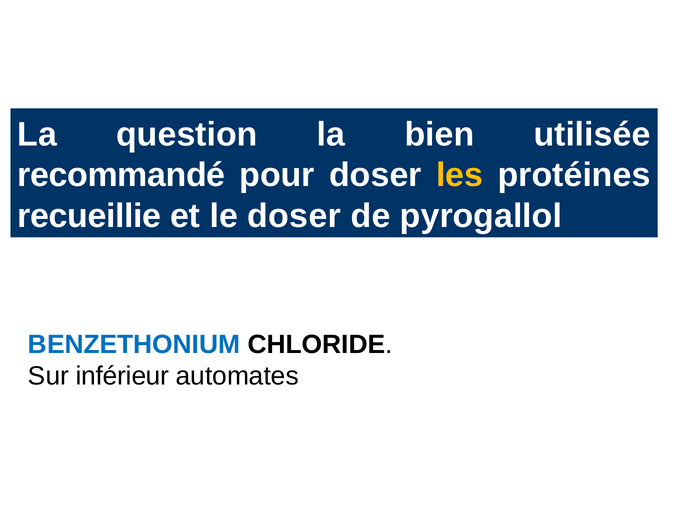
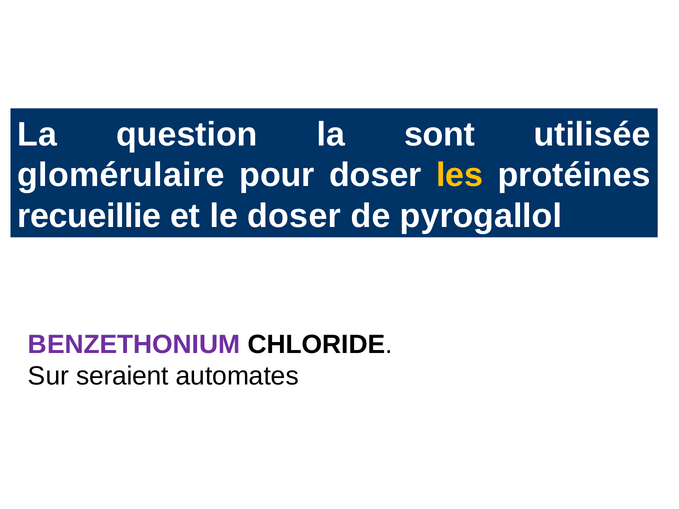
bien: bien -> sont
recommandé: recommandé -> glomérulaire
BENZETHONIUM colour: blue -> purple
inférieur: inférieur -> seraient
